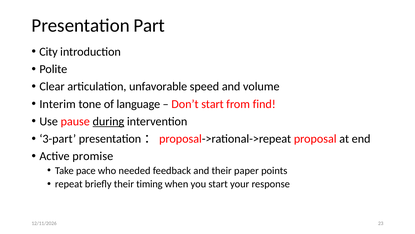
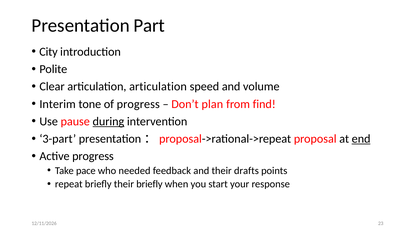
articulation unfavorable: unfavorable -> articulation
of language: language -> progress
Don’t start: start -> plan
end underline: none -> present
Active promise: promise -> progress
paper: paper -> drafts
their timing: timing -> briefly
